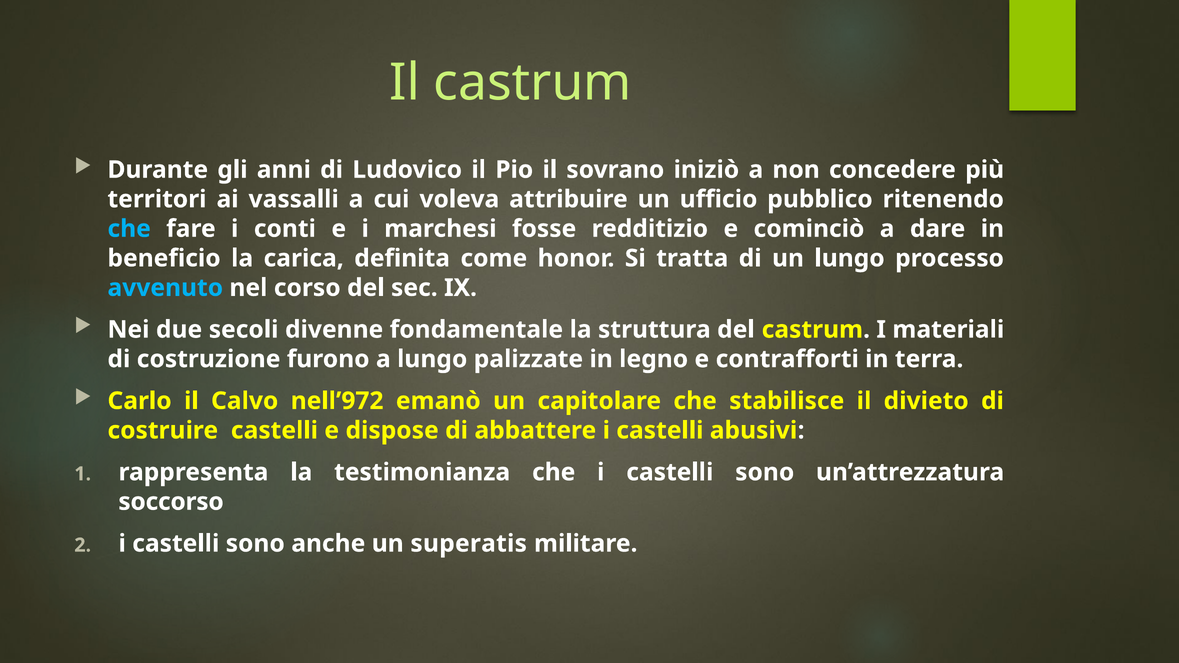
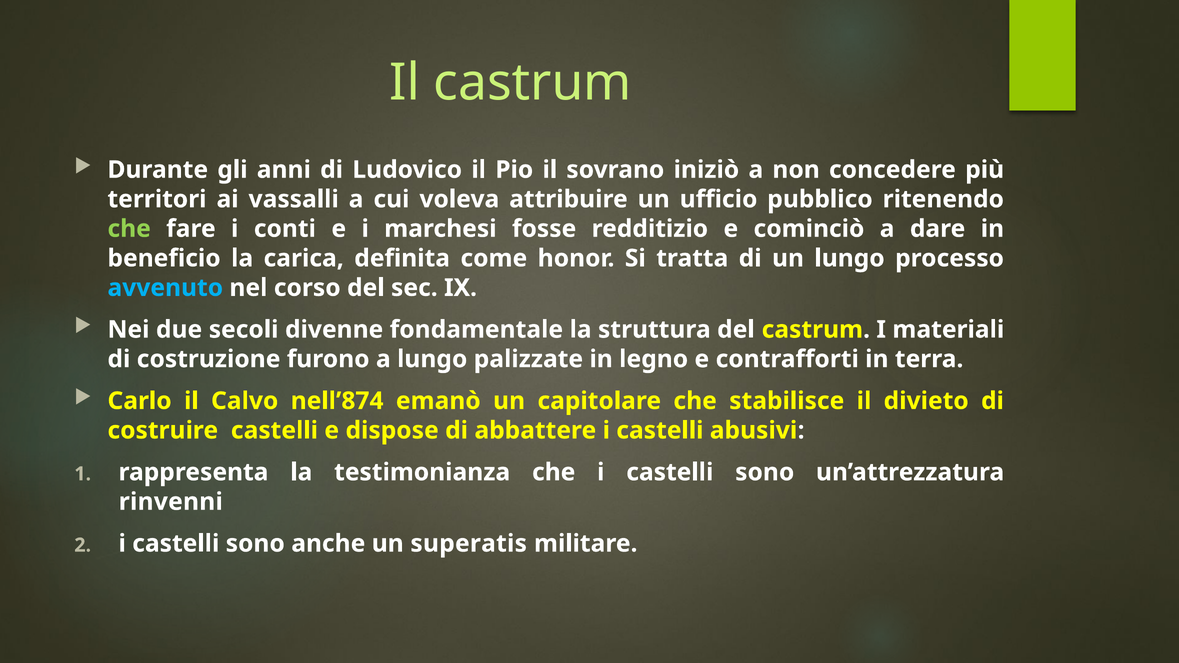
che at (129, 229) colour: light blue -> light green
nell’972: nell’972 -> nell’874
soccorso: soccorso -> rinvenni
